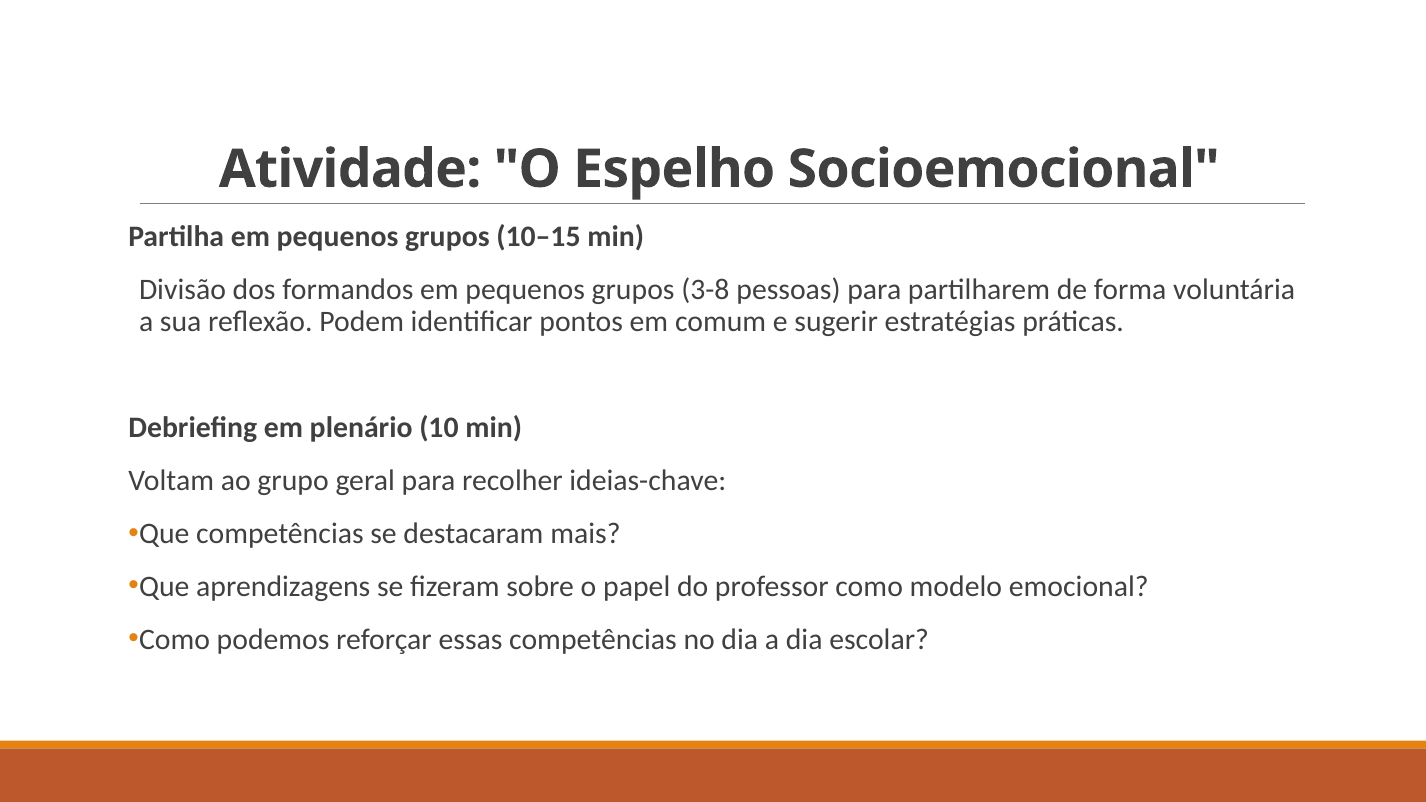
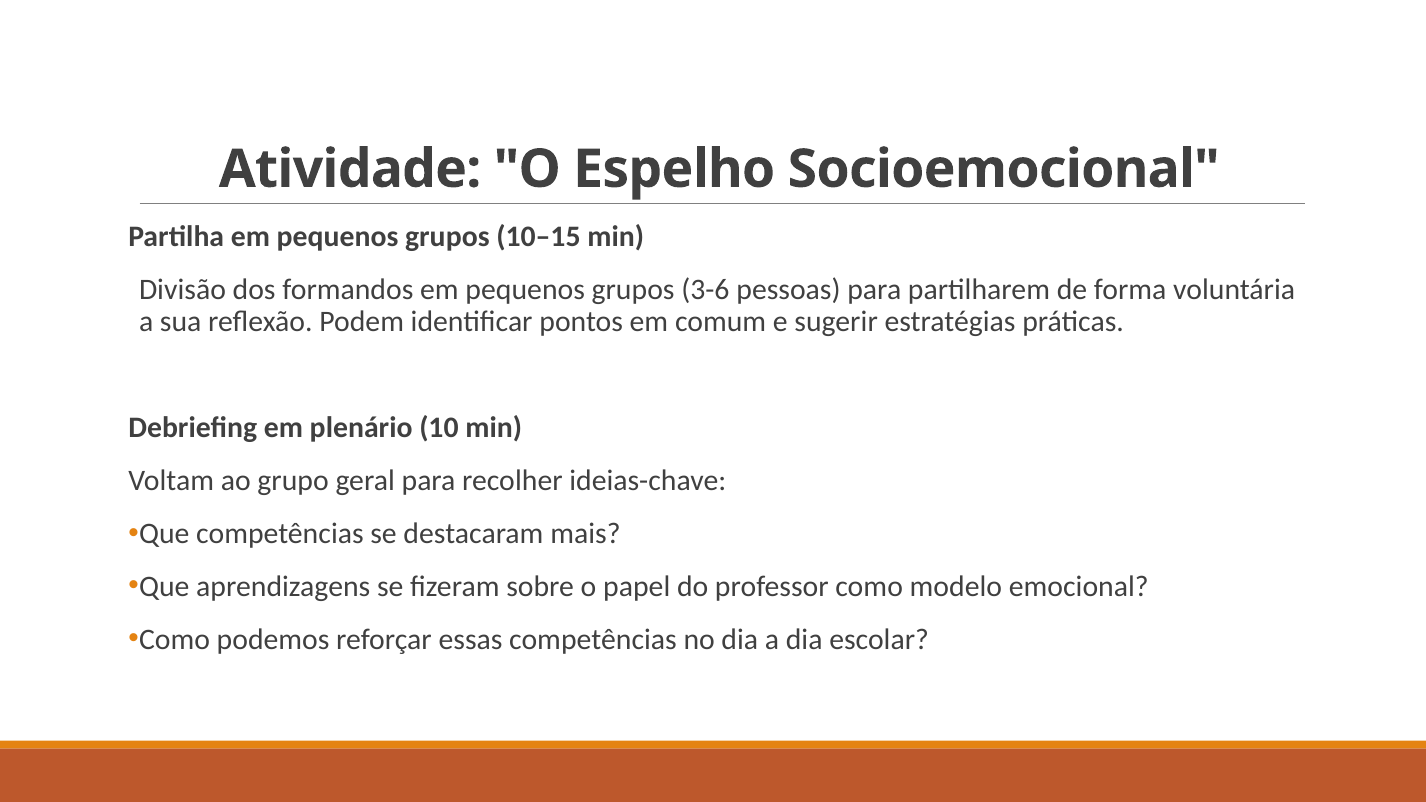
3-8: 3-8 -> 3-6
